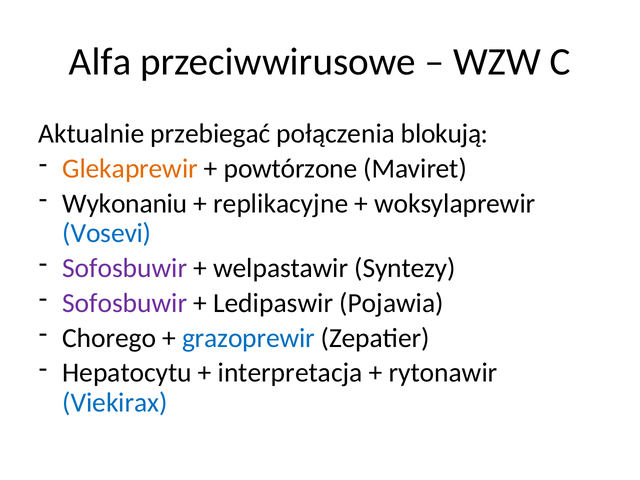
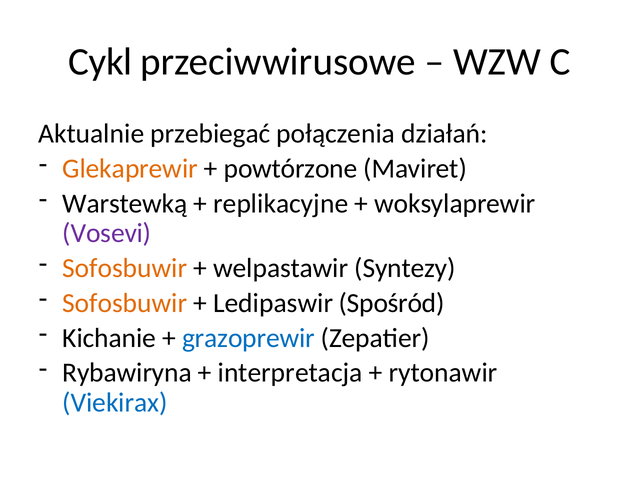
Alfa: Alfa -> Cykl
blokują: blokują -> działań
Wykonaniu: Wykonaniu -> Warstewką
Vosevi colour: blue -> purple
Sofosbuwir at (125, 268) colour: purple -> orange
Sofosbuwir at (125, 303) colour: purple -> orange
Pojawia: Pojawia -> Spośród
Chorego: Chorego -> Kichanie
Hepatocytu: Hepatocytu -> Rybawiryna
